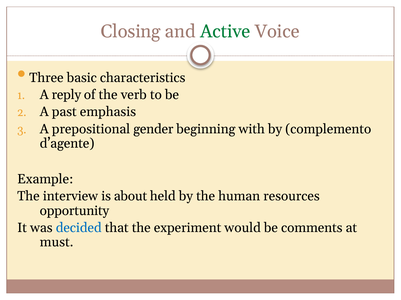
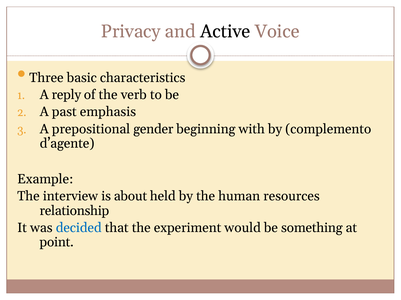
Closing: Closing -> Privacy
Active colour: green -> black
opportunity: opportunity -> relationship
comments: comments -> something
must: must -> point
